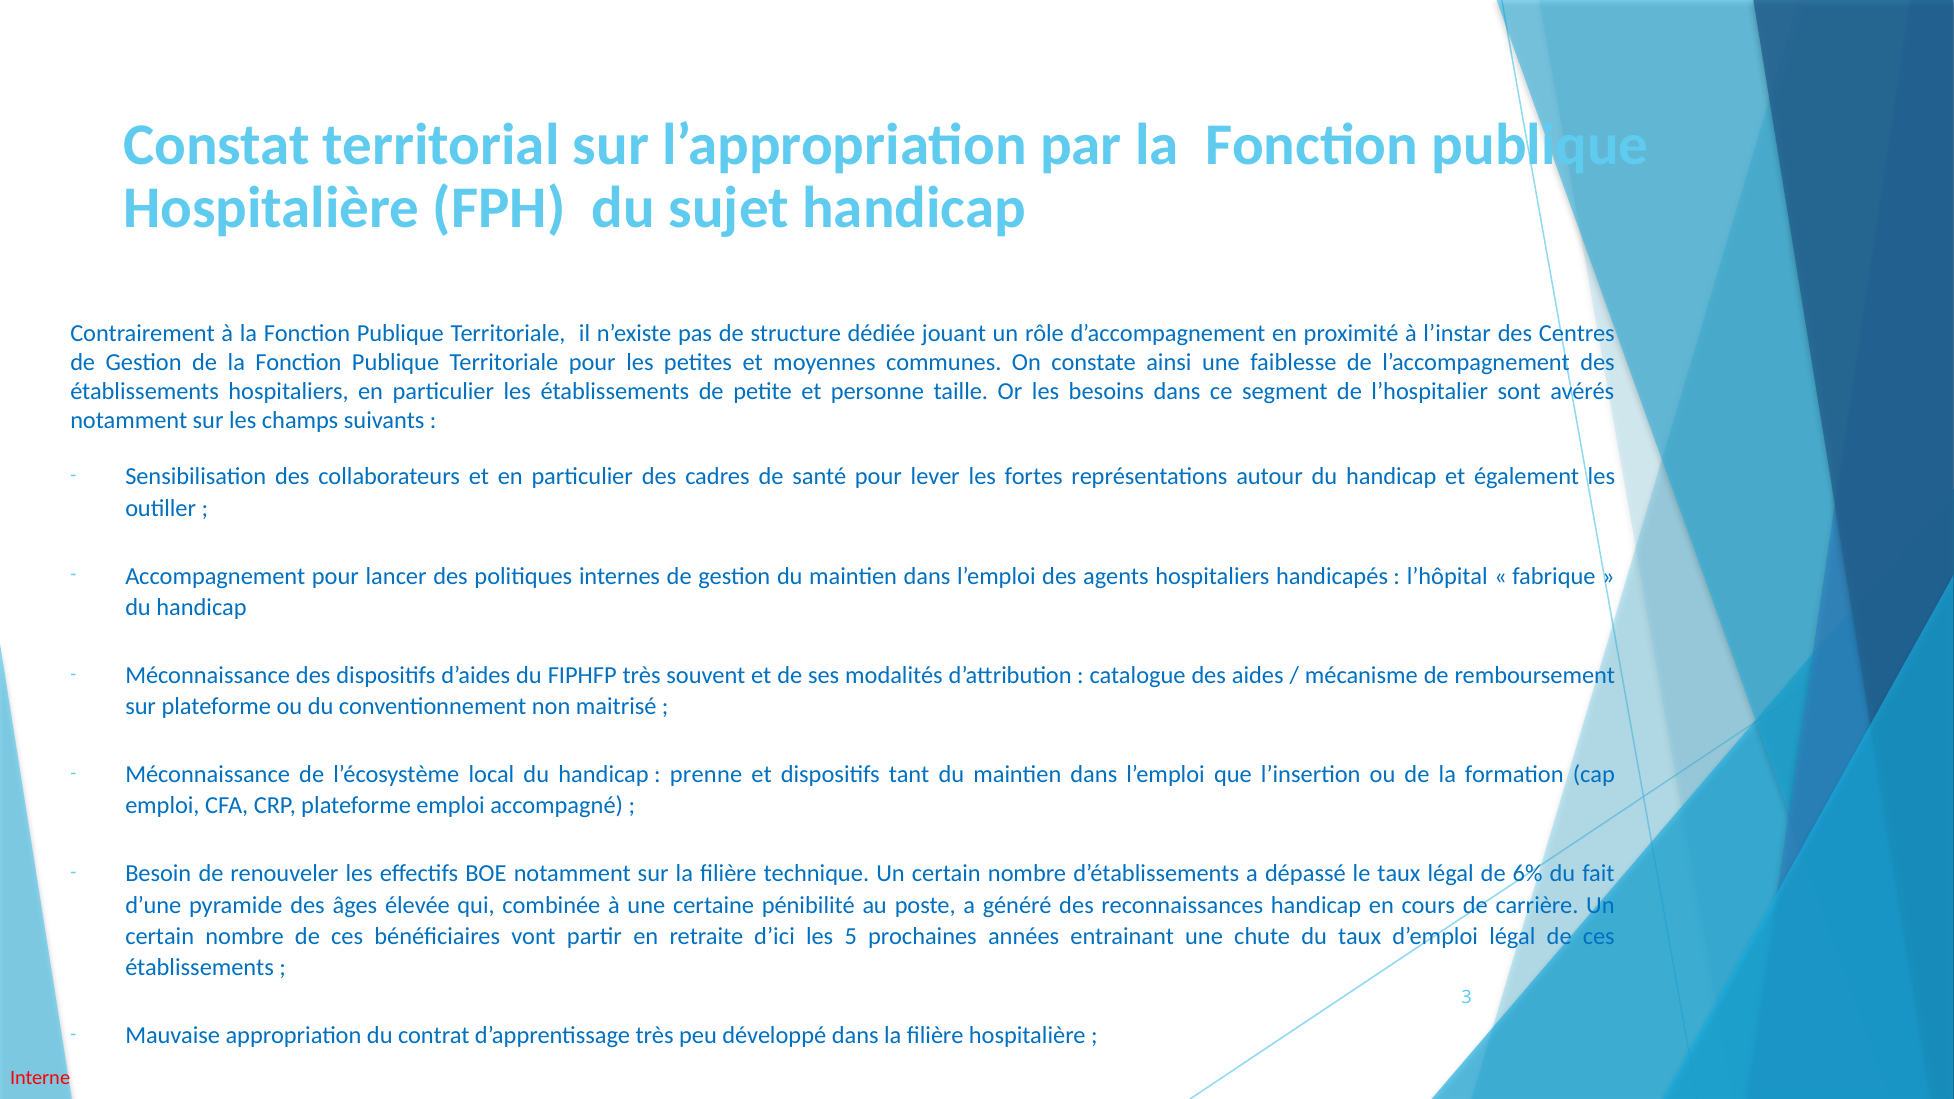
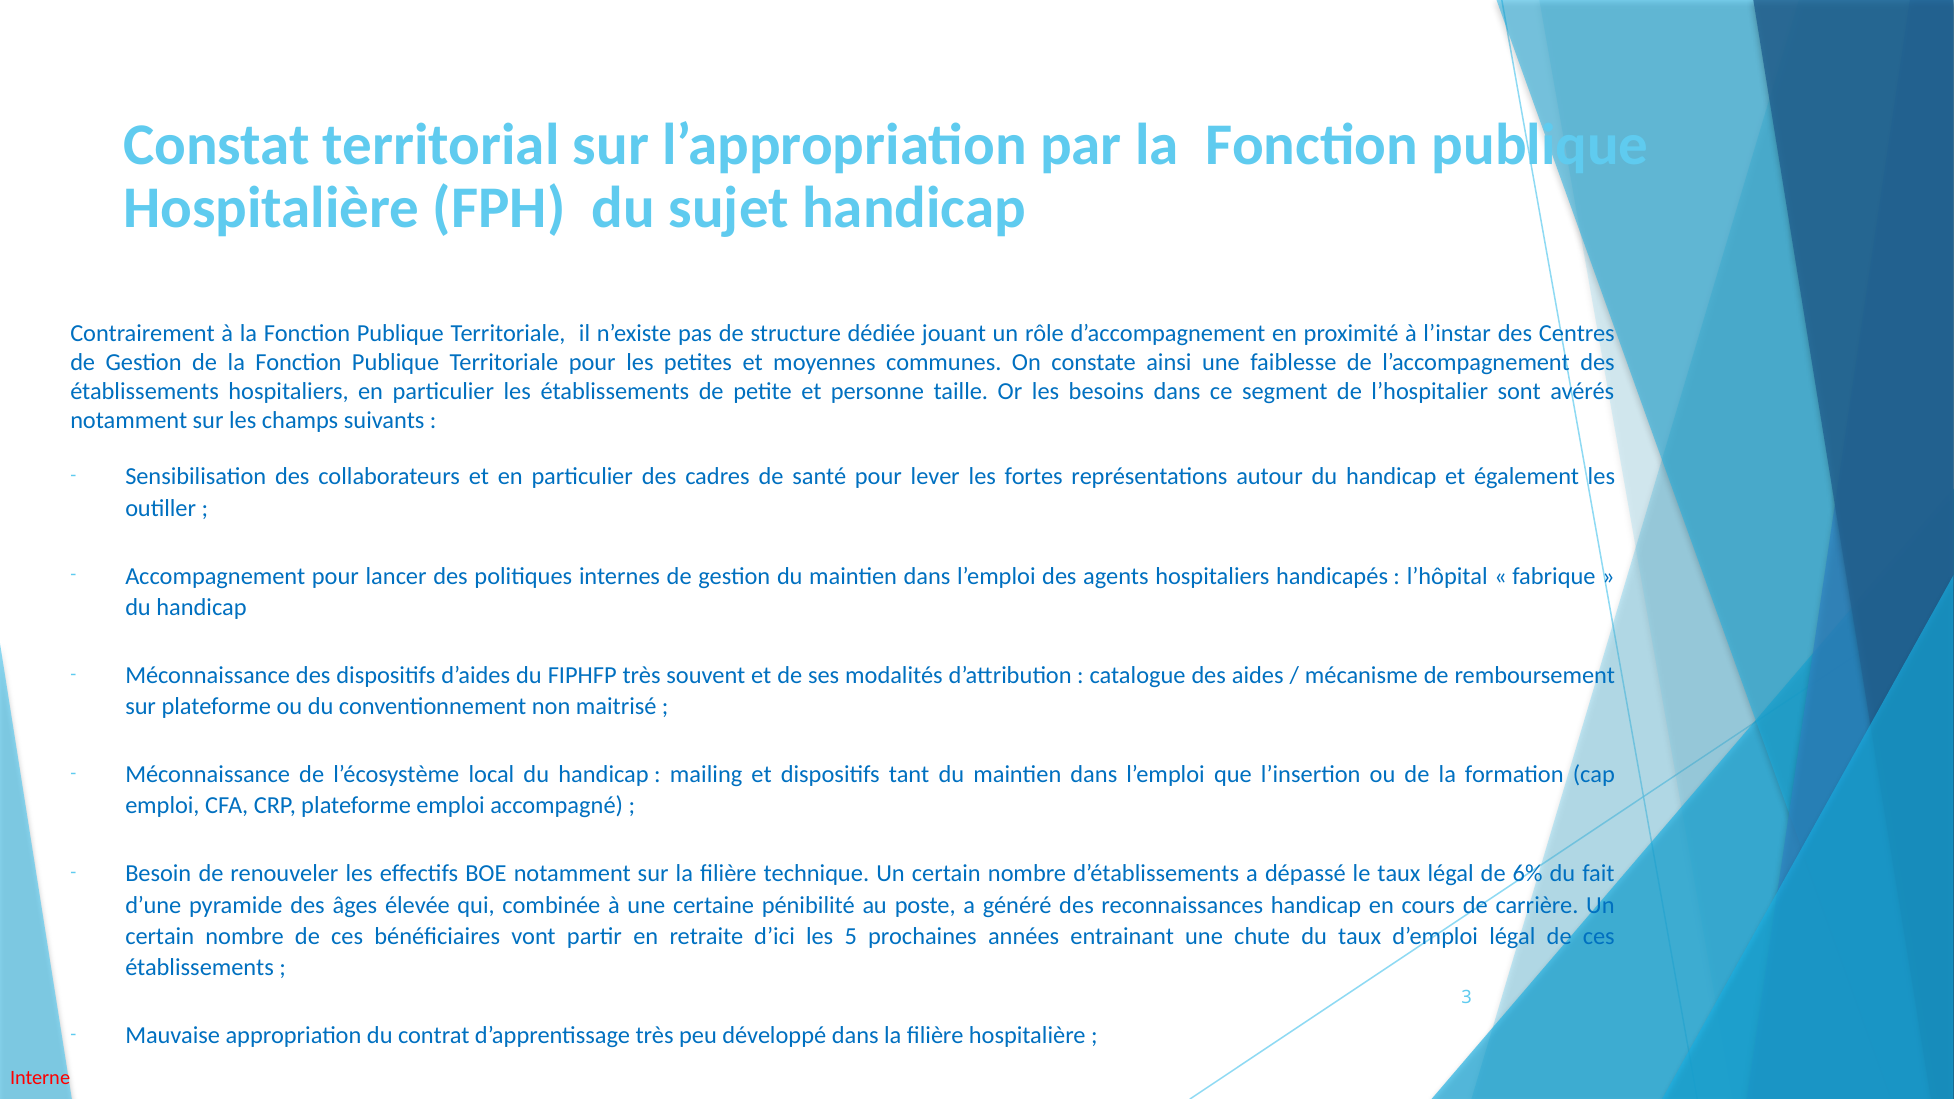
prenne: prenne -> mailing
